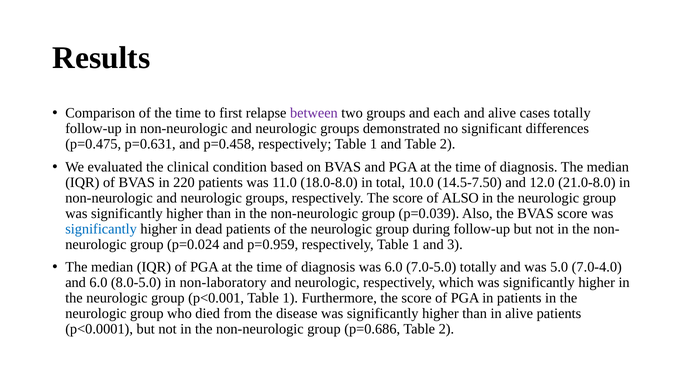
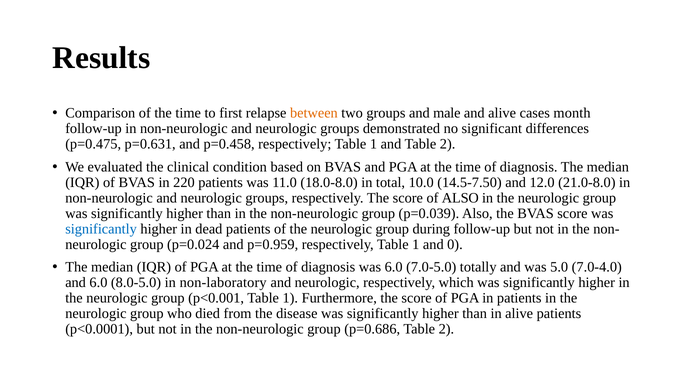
between colour: purple -> orange
each: each -> male
cases totally: totally -> month
3: 3 -> 0
